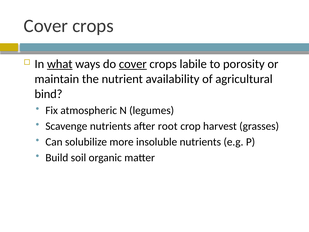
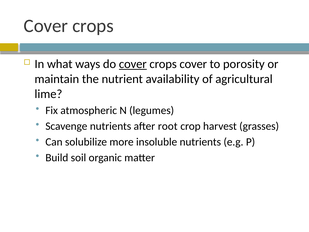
what underline: present -> none
crops labile: labile -> cover
bind: bind -> lime
